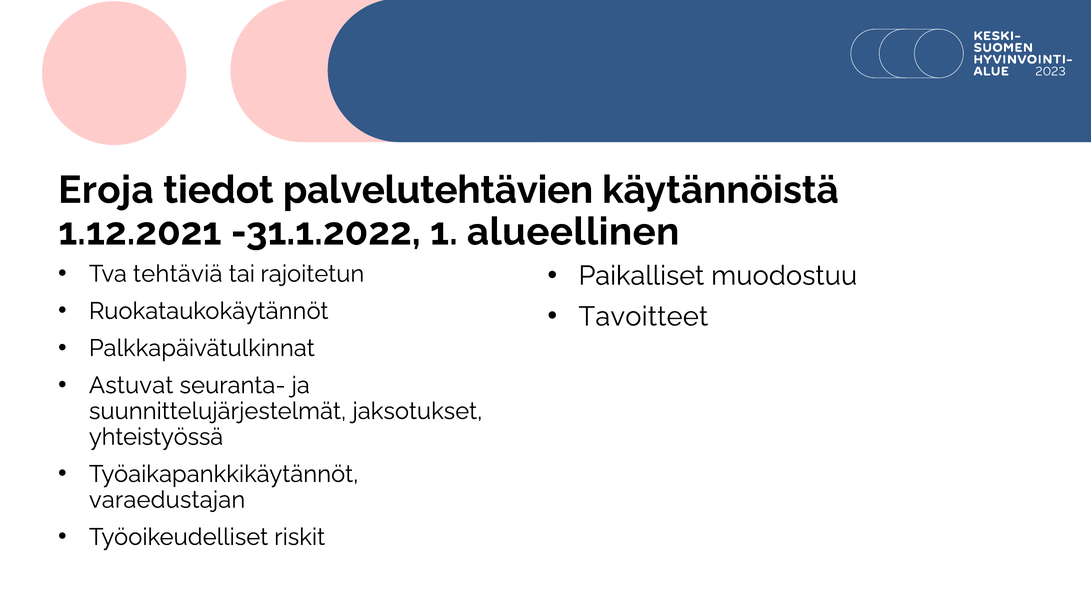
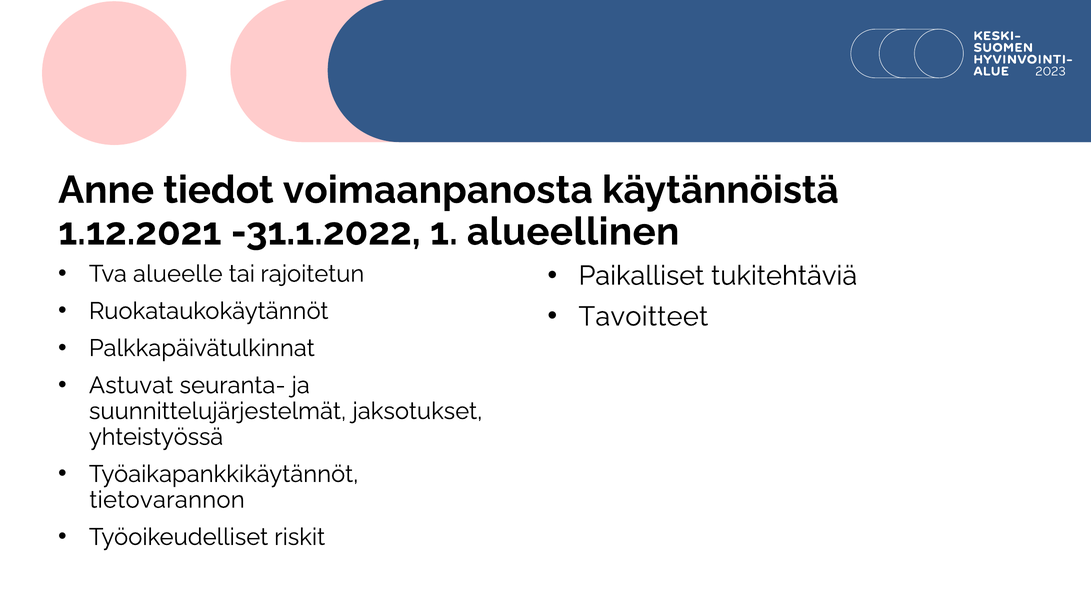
Eroja: Eroja -> Anne
palvelutehtävien: palvelutehtävien -> voimaanpanosta
tehtäviä: tehtäviä -> alueelle
muodostuu: muodostuu -> tukitehtäviä
varaedustajan: varaedustajan -> tietovarannon
